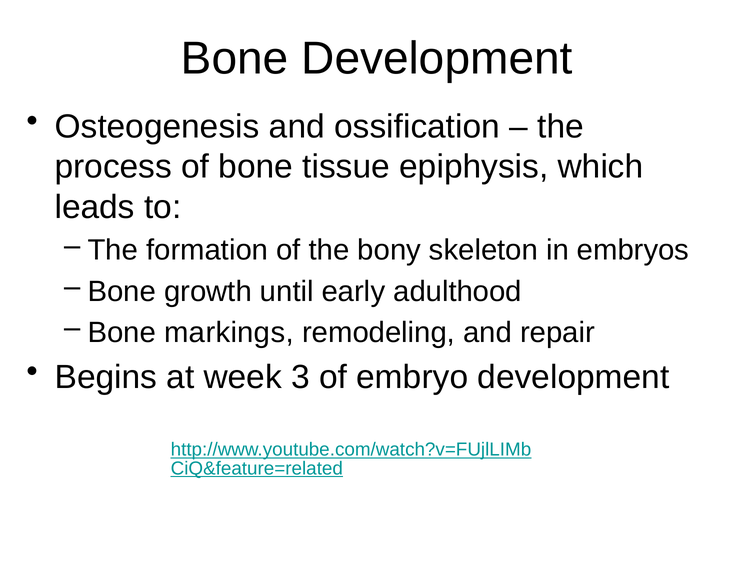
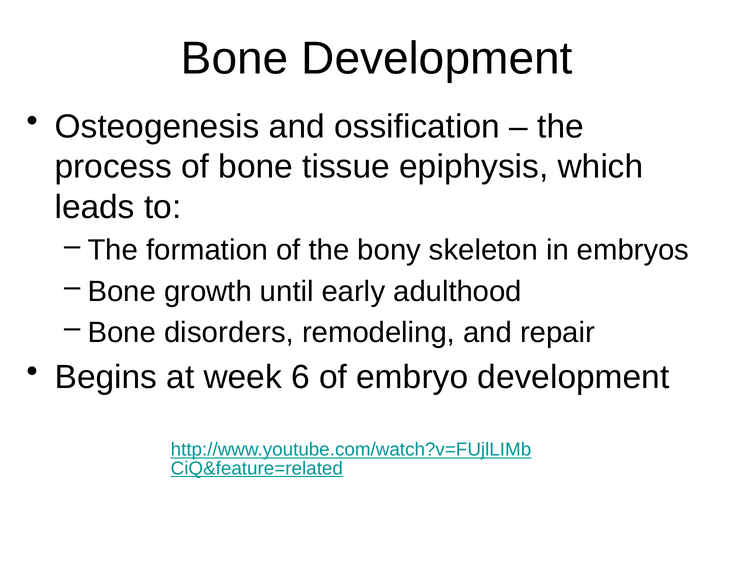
markings: markings -> disorders
3: 3 -> 6
